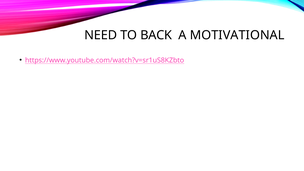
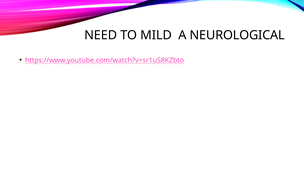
BACK: BACK -> MILD
MOTIVATIONAL: MOTIVATIONAL -> NEUROLOGICAL
